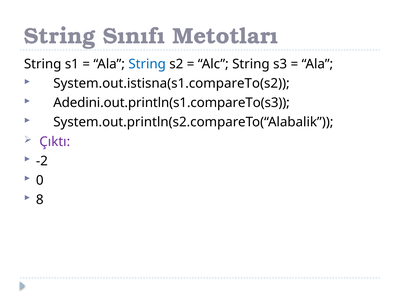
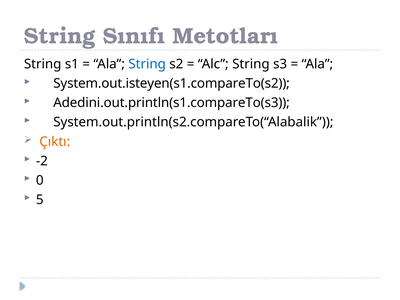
System.out.istisna(s1.compareTo(s2: System.out.istisna(s1.compareTo(s2 -> System.out.isteyen(s1.compareTo(s2
Çıktı colour: purple -> orange
8: 8 -> 5
